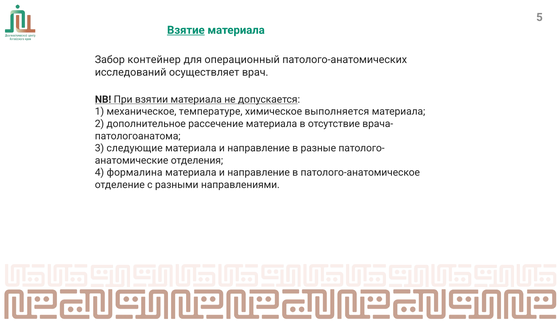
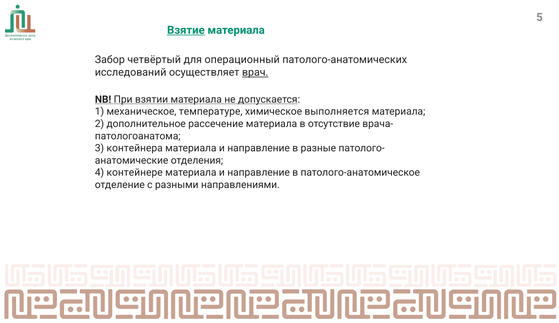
контейнер: контейнер -> четвёртый
врач underline: none -> present
следующие: следующие -> контейнера
формалина: формалина -> контейнере
